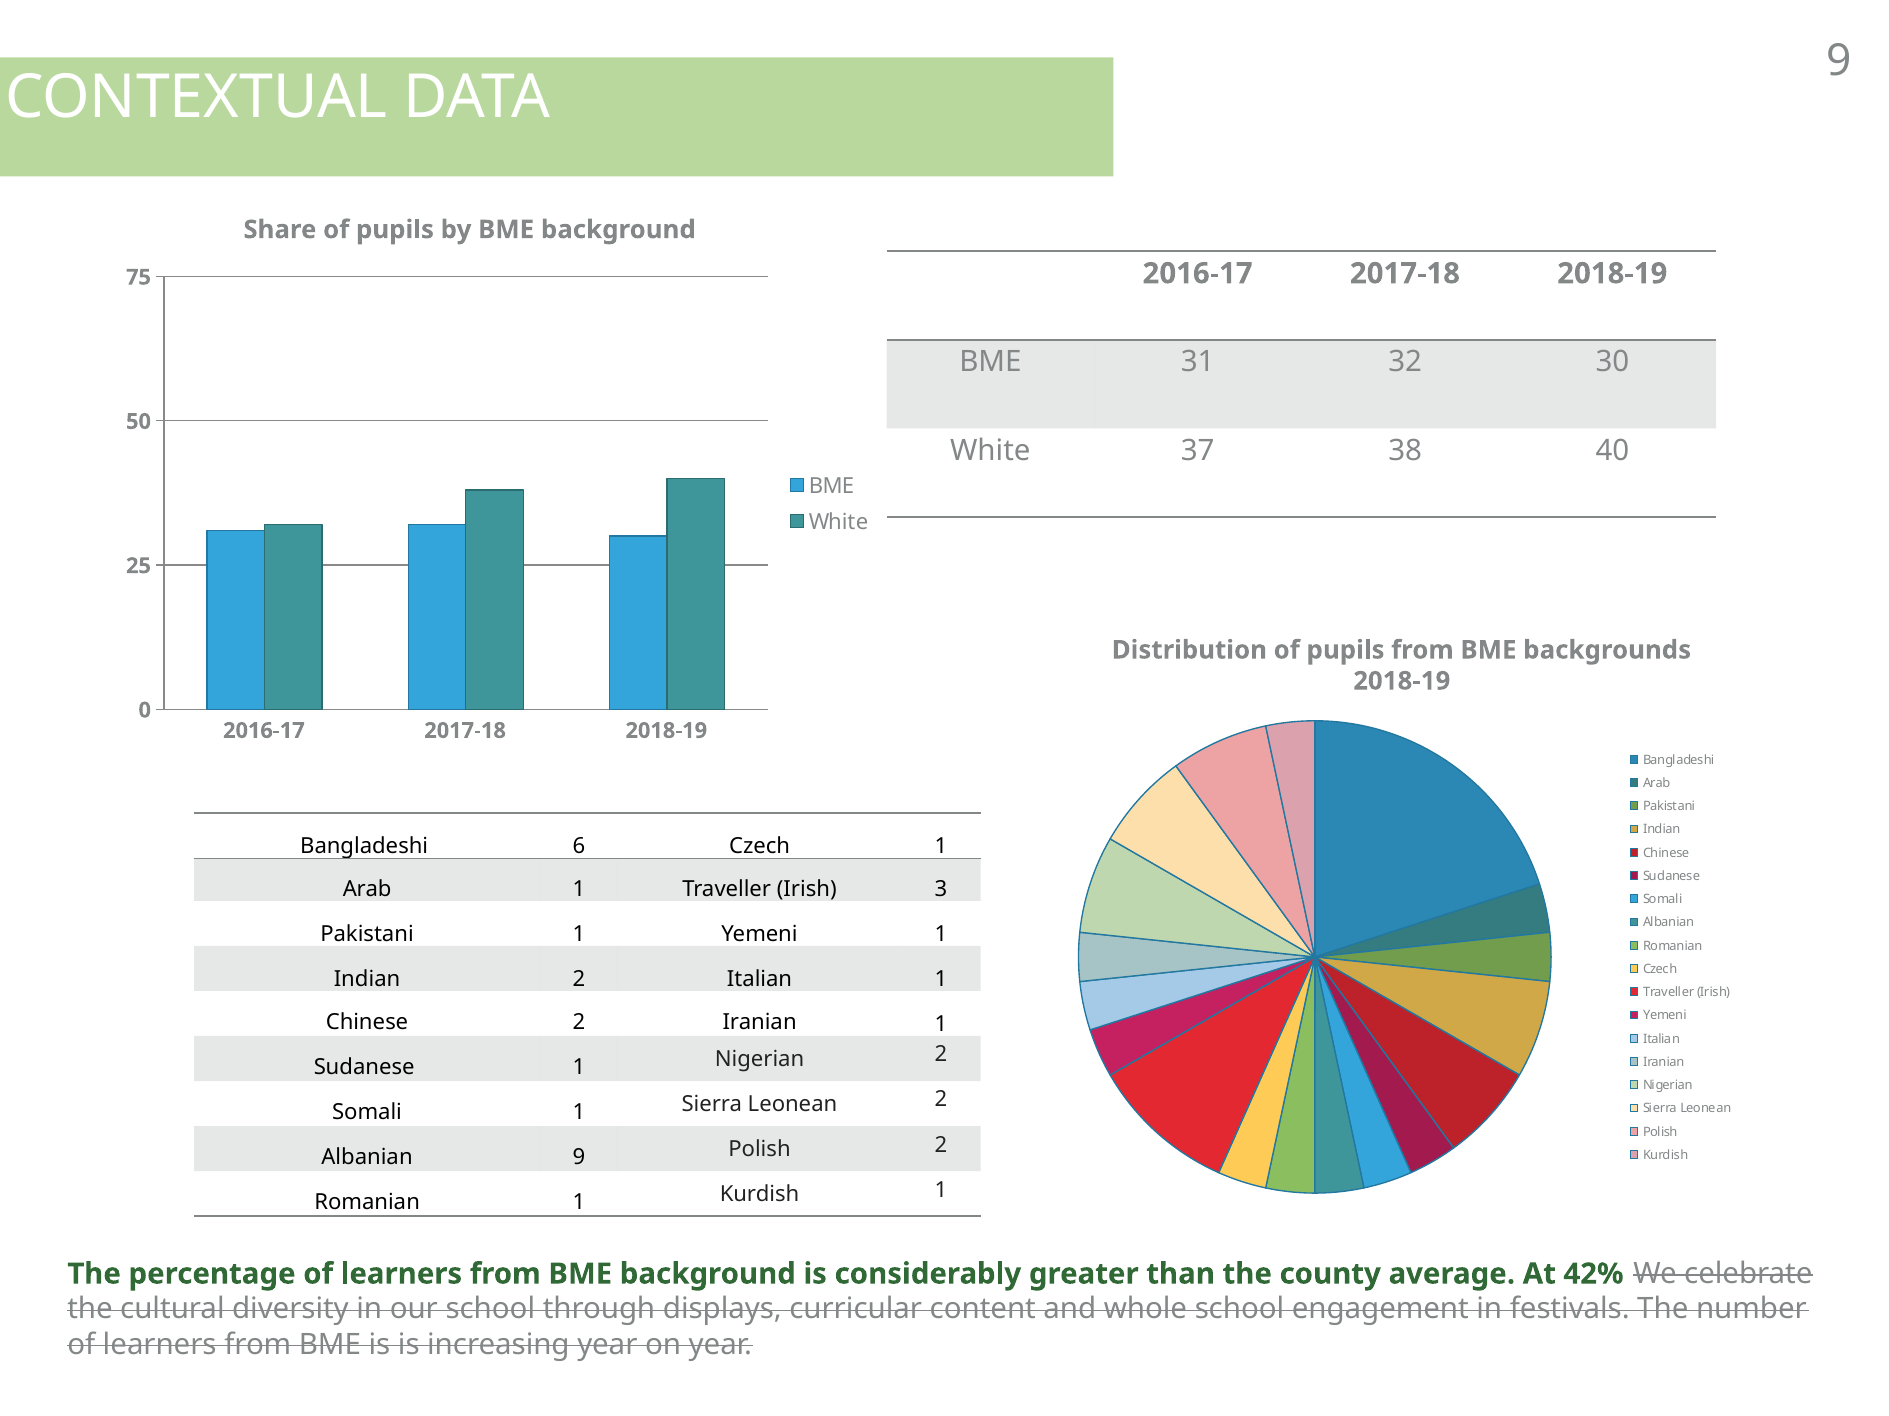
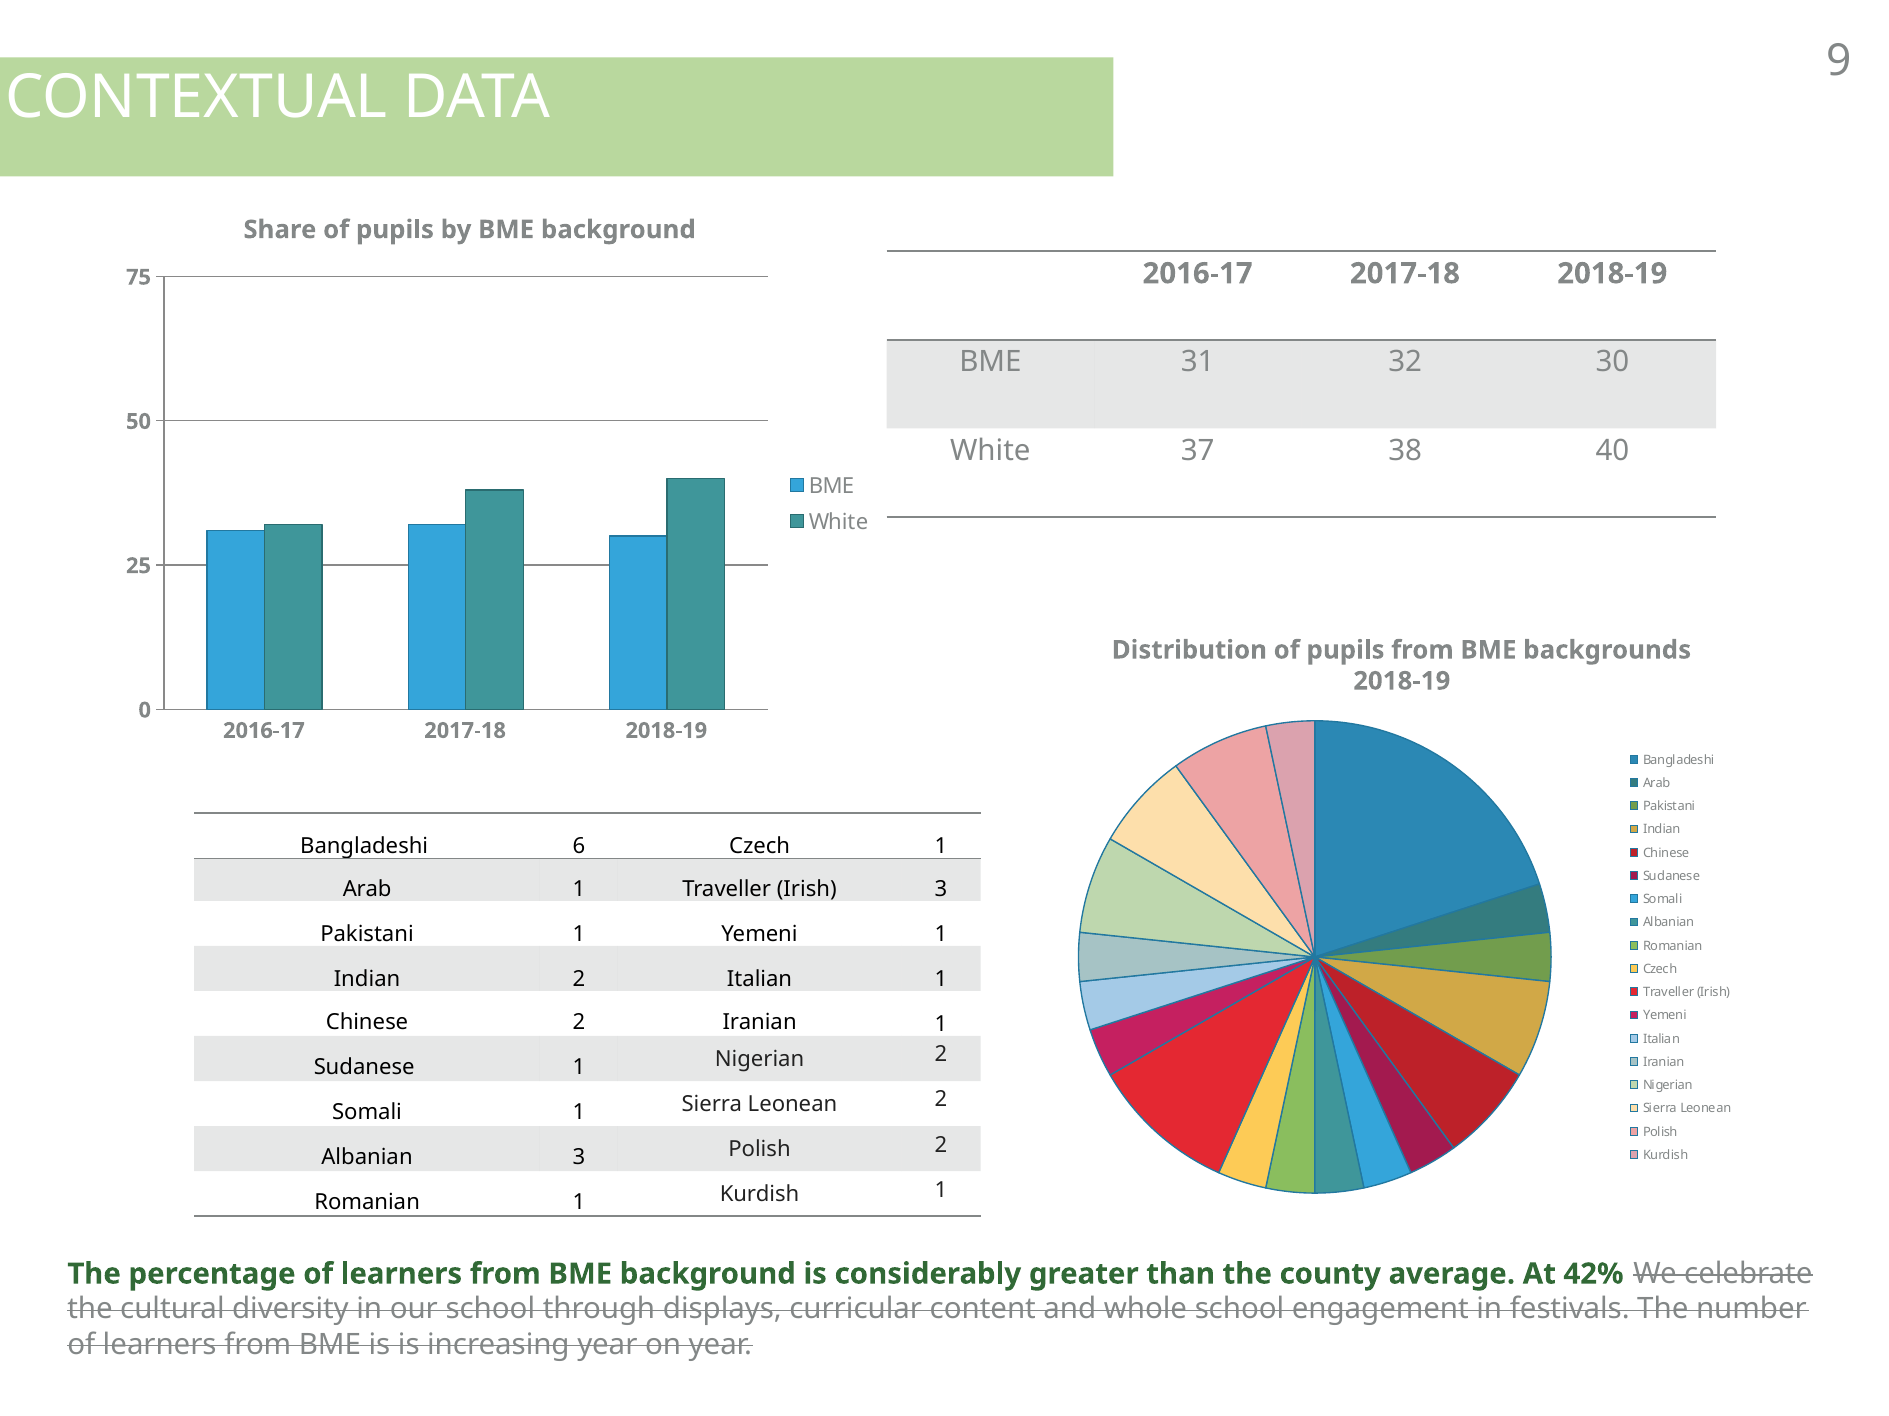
Albanian 9: 9 -> 3
